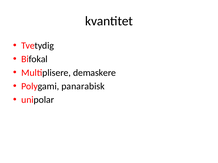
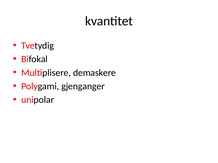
panarabisk: panarabisk -> gjenganger
